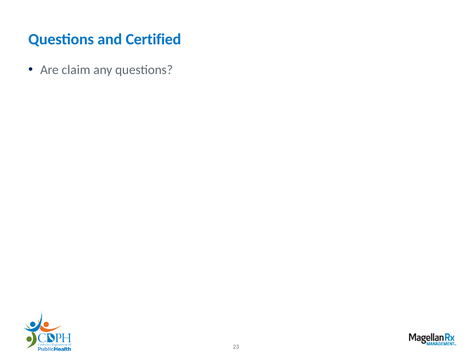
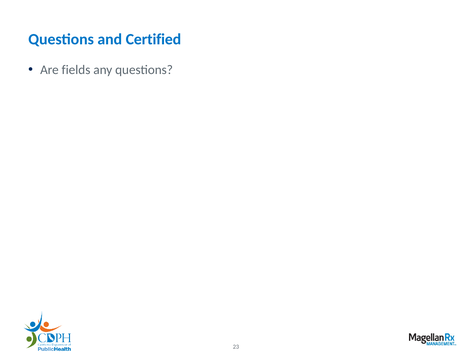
claim: claim -> fields
